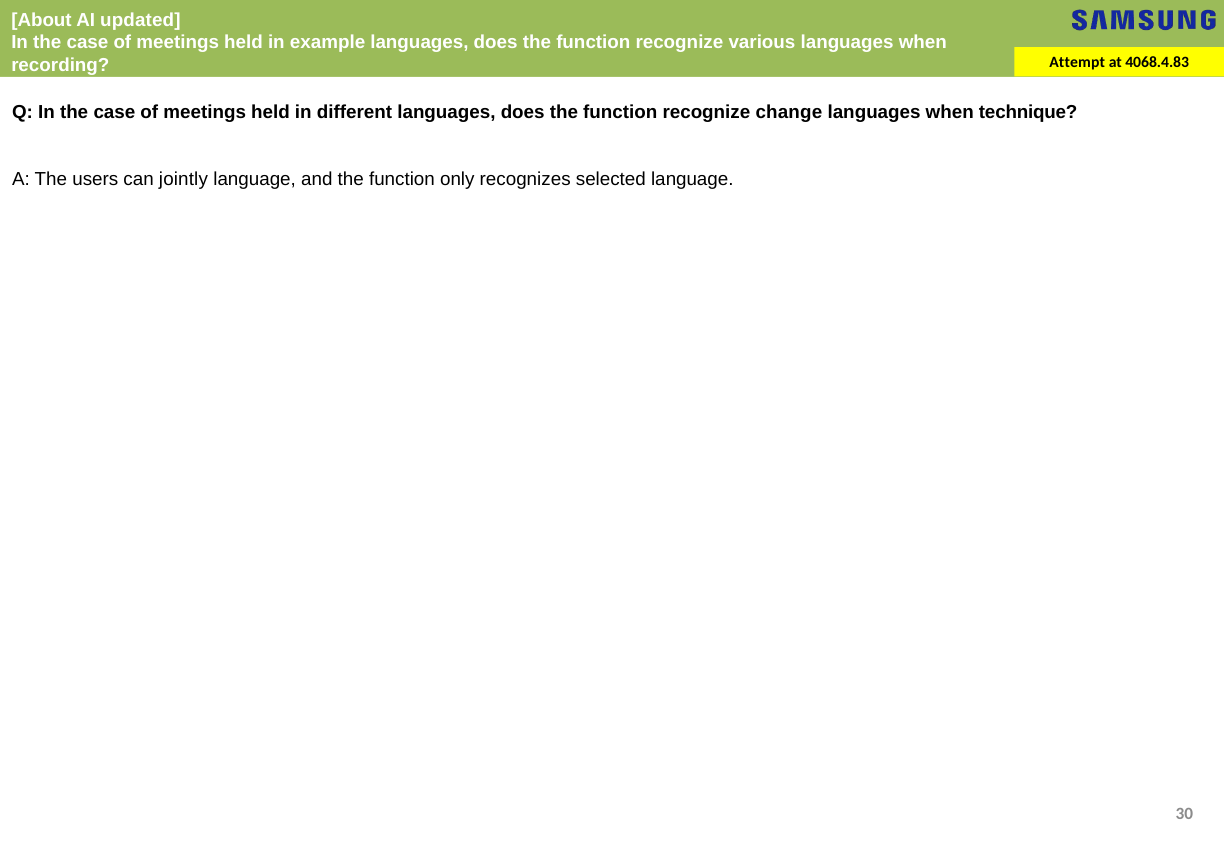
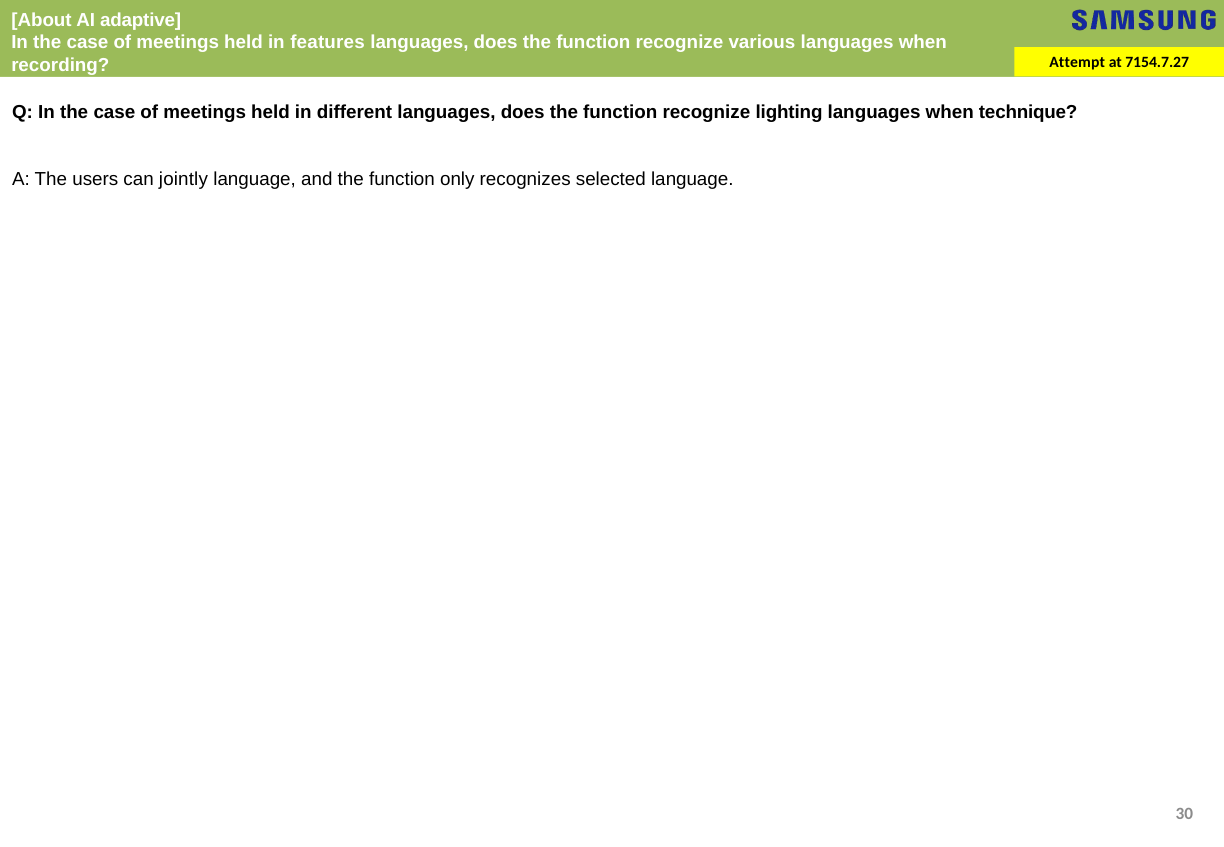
updated: updated -> adaptive
example: example -> features
4068.4.83: 4068.4.83 -> 7154.7.27
change: change -> lighting
